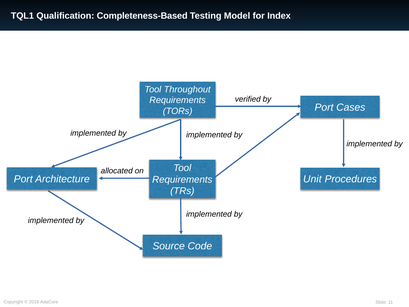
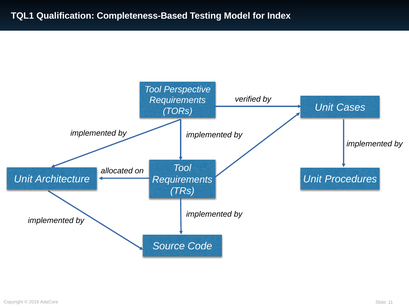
Throughout: Throughout -> Perspective
Port at (324, 107): Port -> Unit
Port at (23, 179): Port -> Unit
